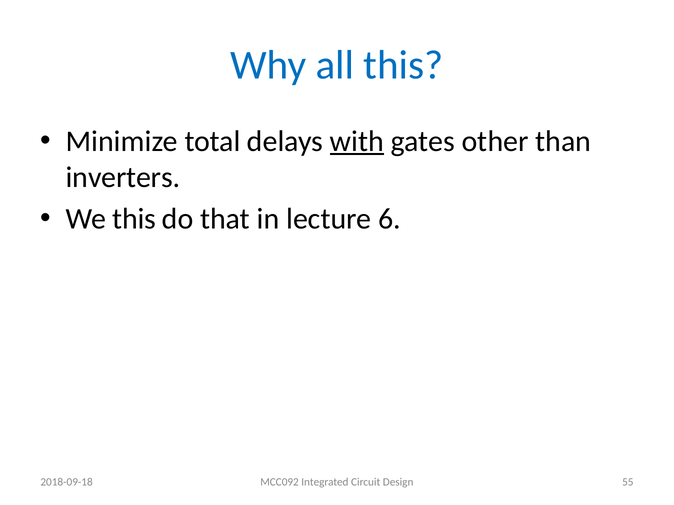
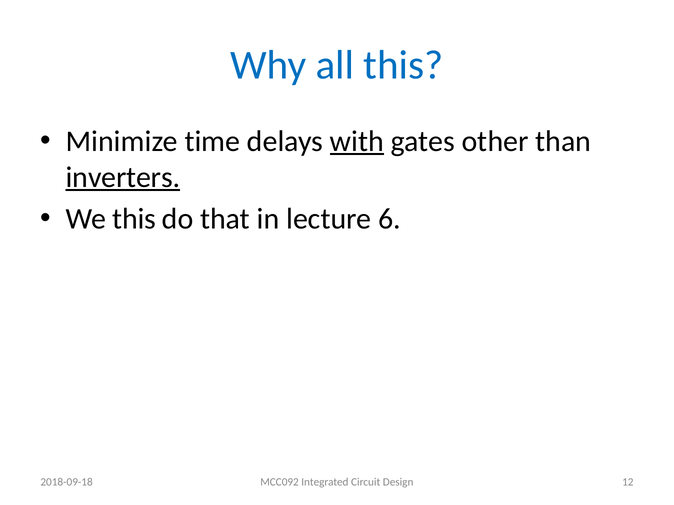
total: total -> time
inverters underline: none -> present
55: 55 -> 12
